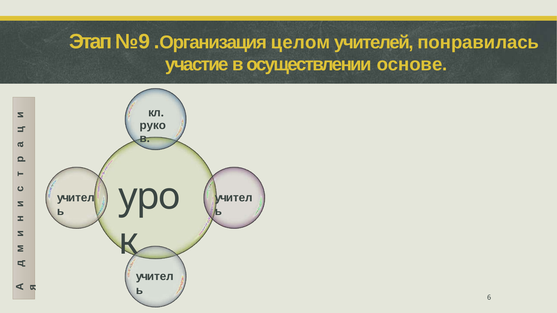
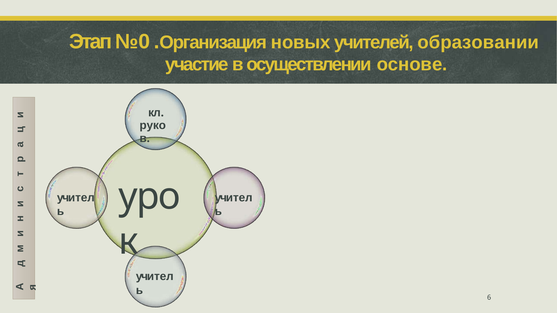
№9: №9 -> №0
целом: целом -> новых
понравилась: понравилась -> образовании
